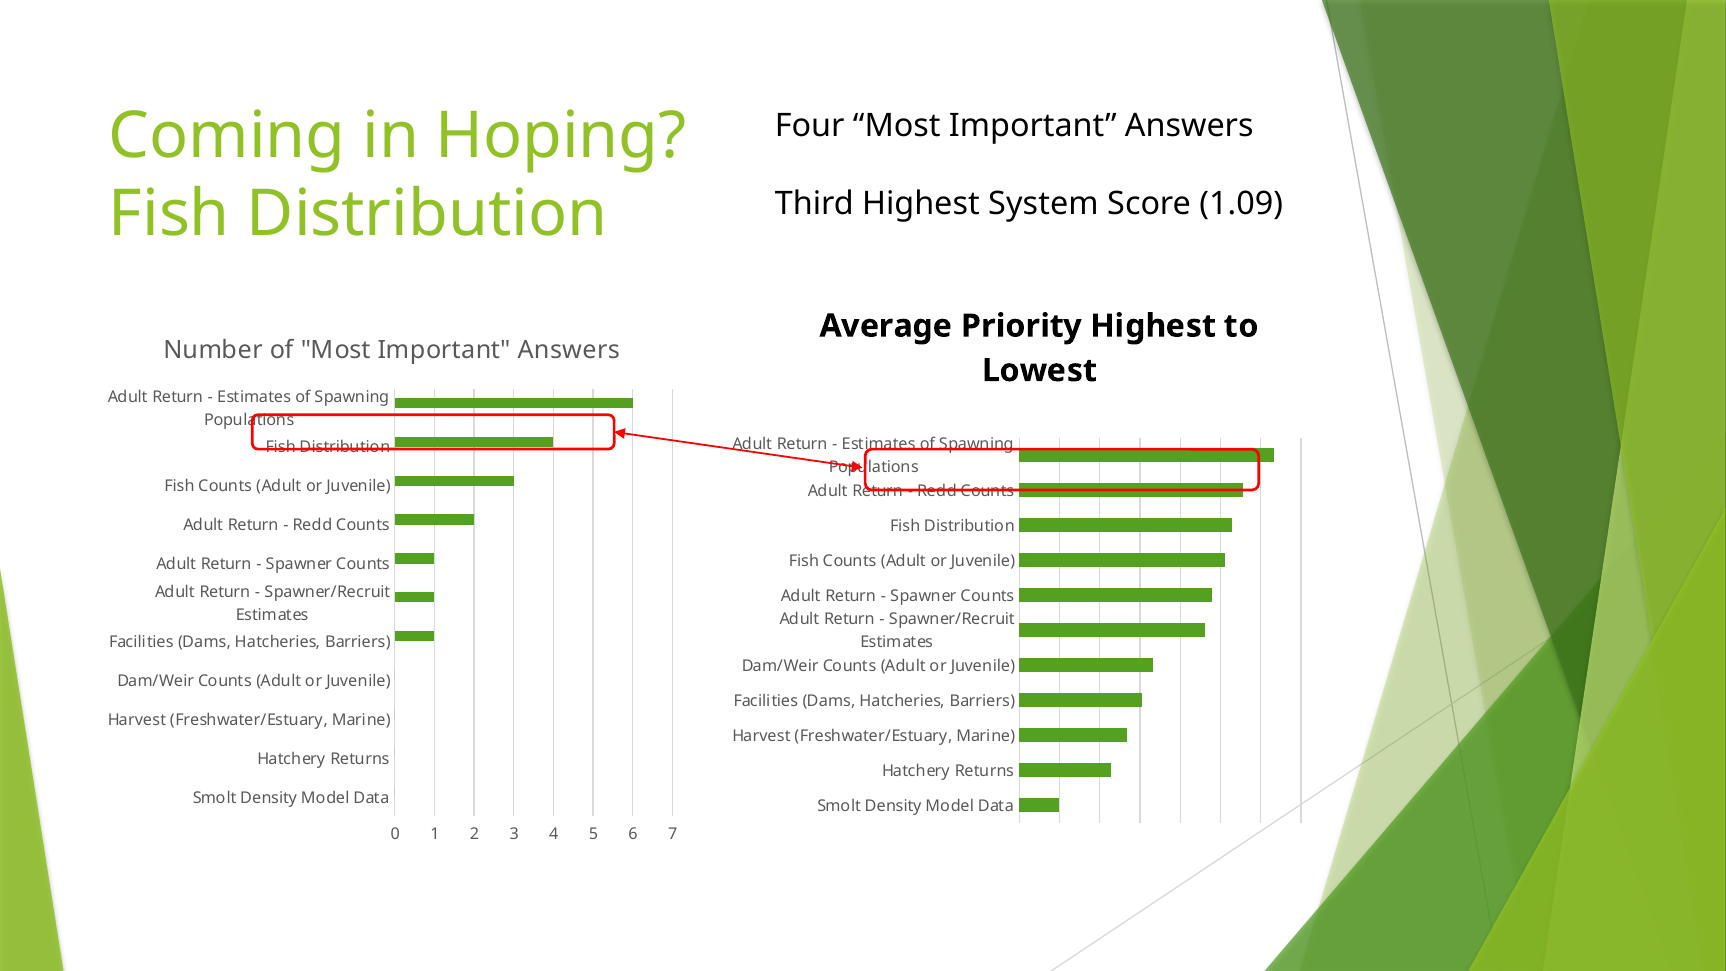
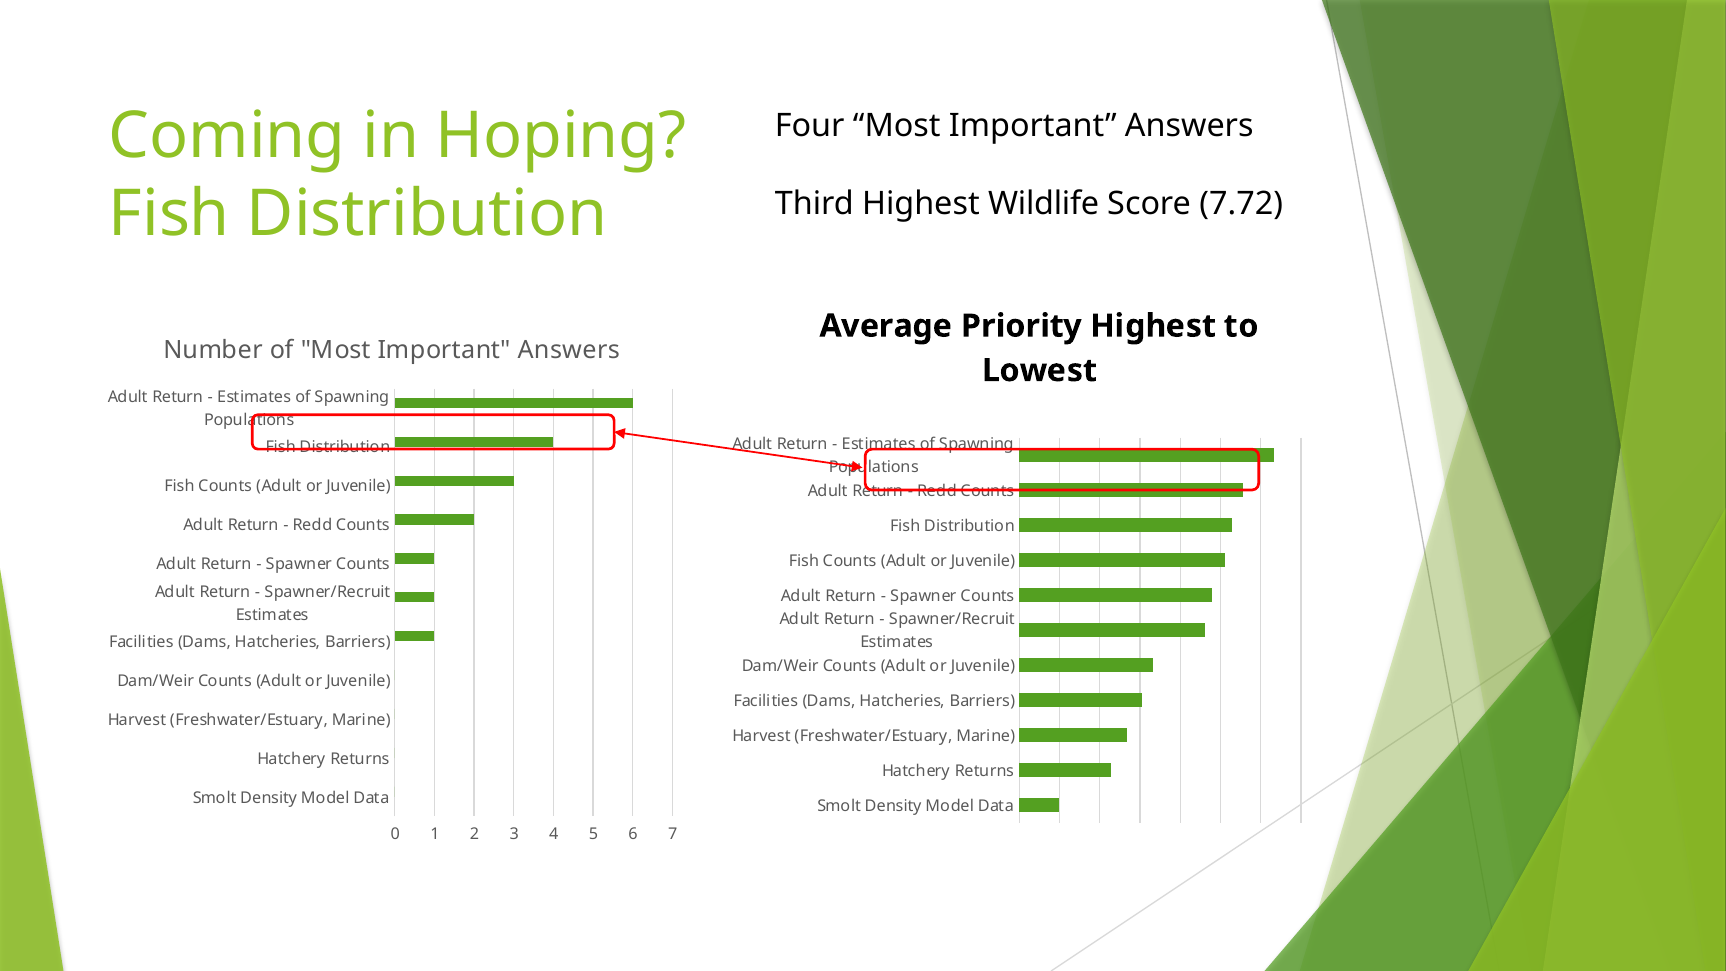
System: System -> Wildlife
1.09: 1.09 -> 7.72
